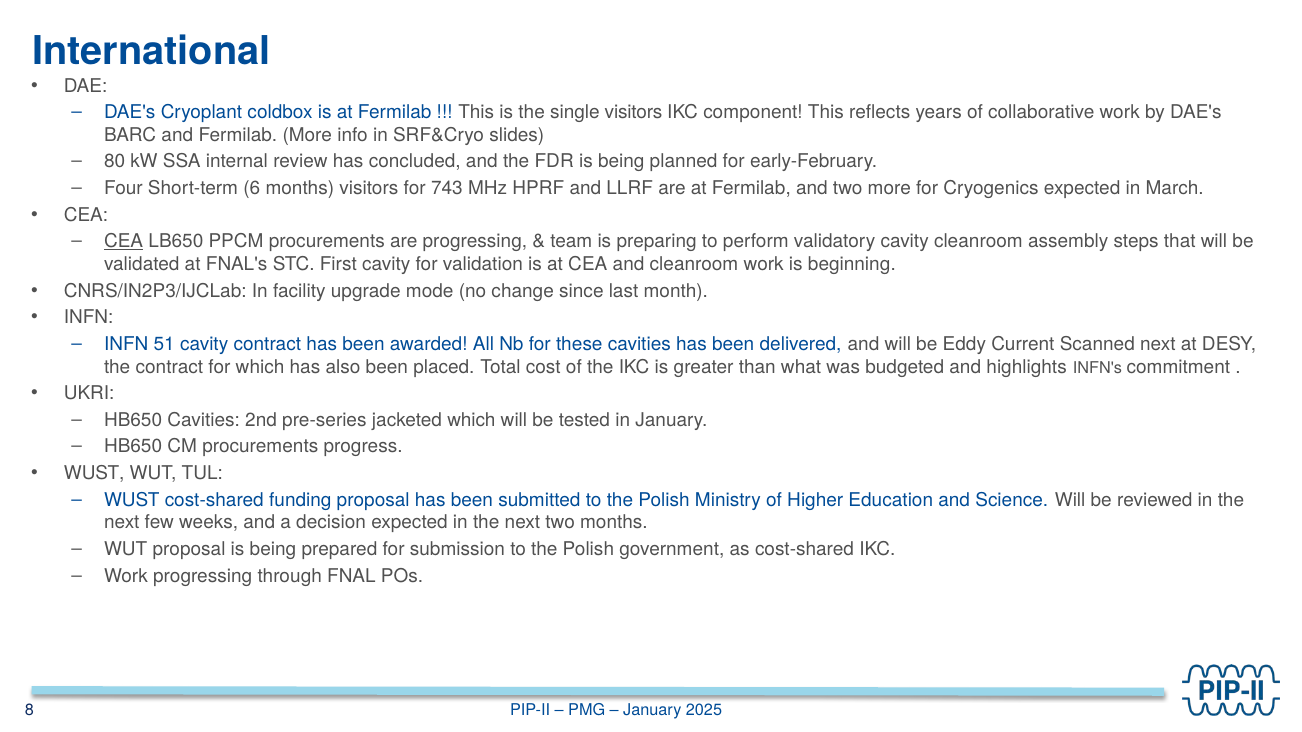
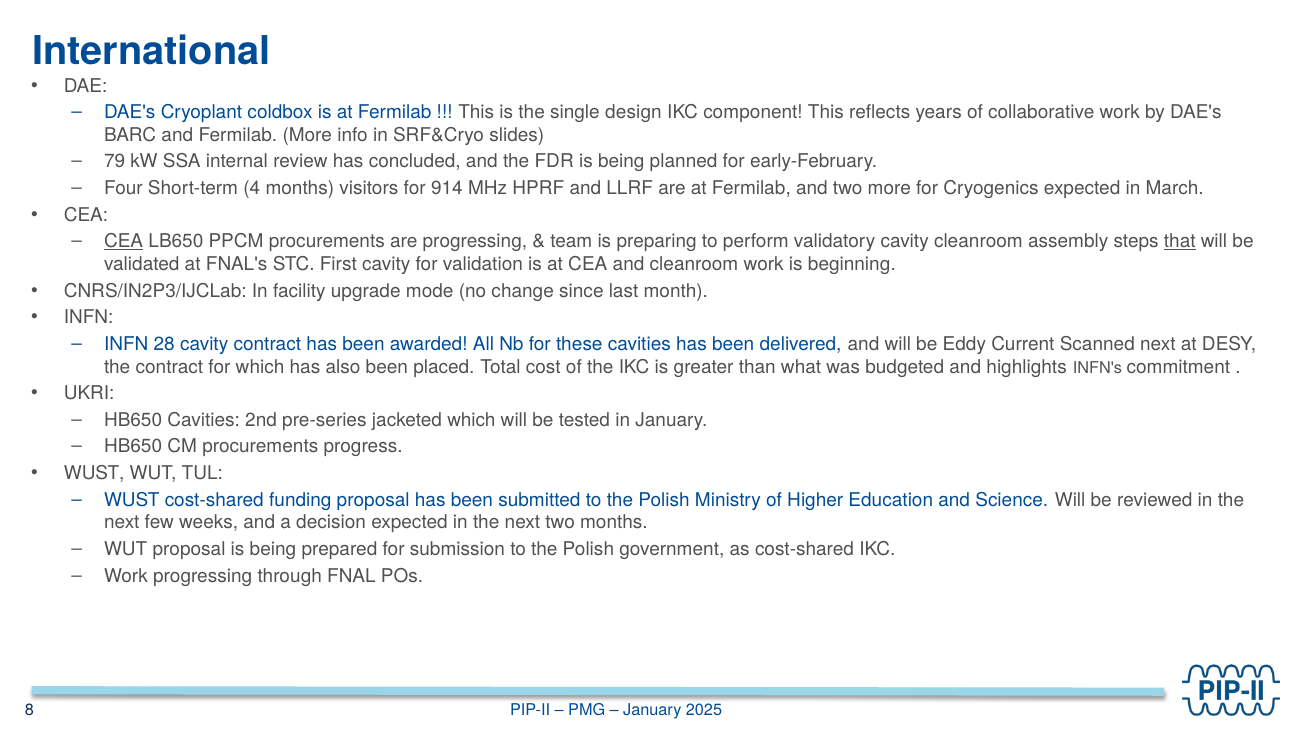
single visitors: visitors -> design
80: 80 -> 79
6: 6 -> 4
743: 743 -> 914
that underline: none -> present
51: 51 -> 28
